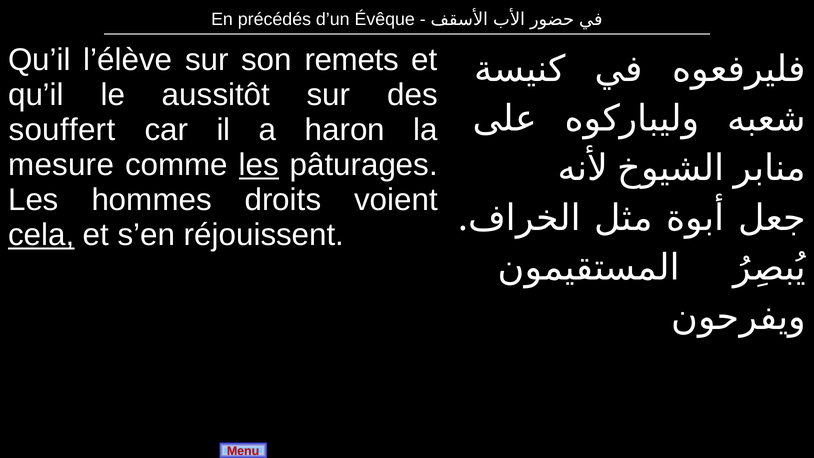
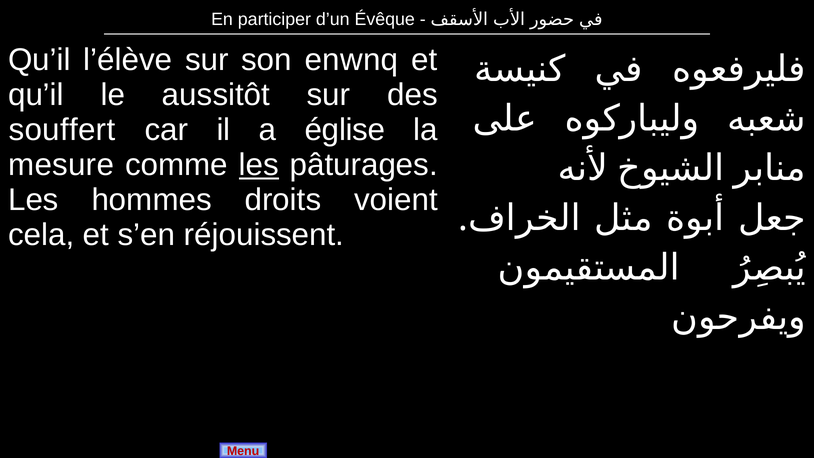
précédés: précédés -> participer
remets: remets -> enwnq
haron: haron -> église
cela underline: present -> none
